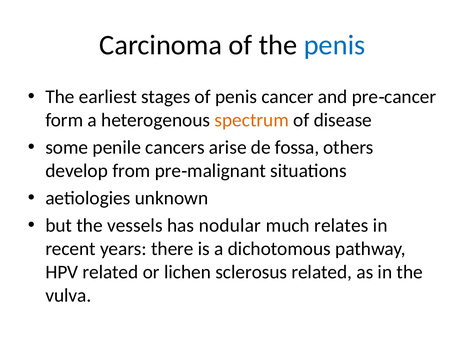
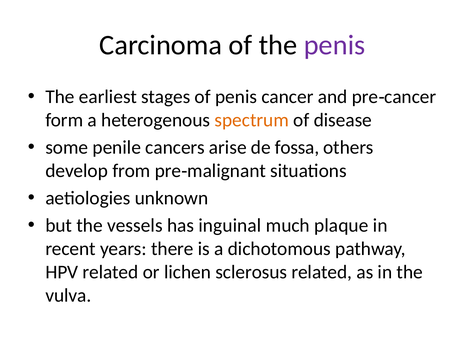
penis at (334, 45) colour: blue -> purple
nodular: nodular -> inguinal
relates: relates -> plaque
